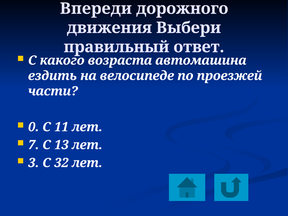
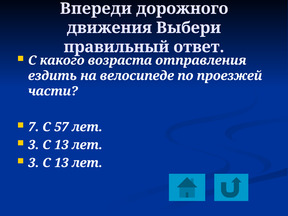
автомашина: автомашина -> отправления
0: 0 -> 7
11: 11 -> 57
7 at (34, 145): 7 -> 3
32 at (61, 163): 32 -> 13
